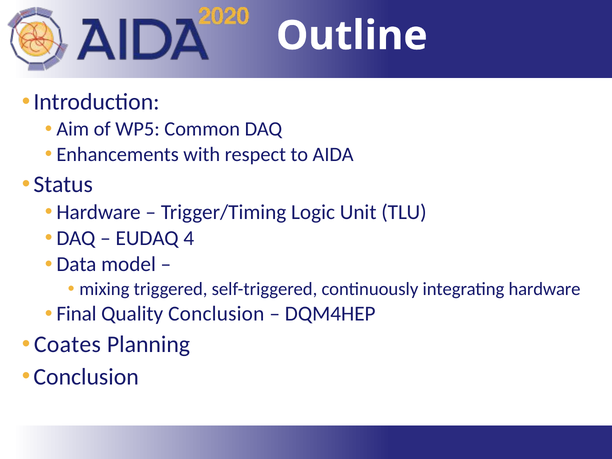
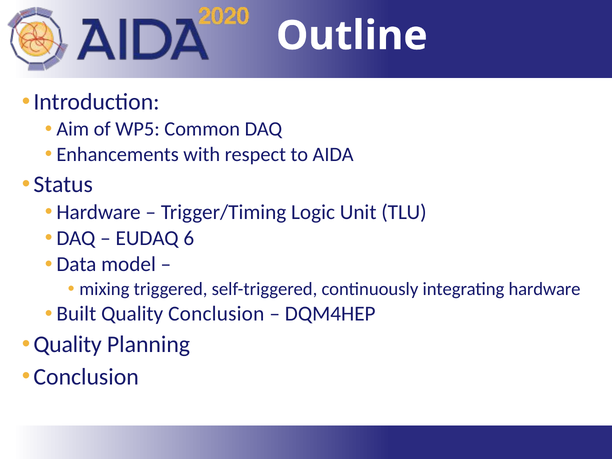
4: 4 -> 6
Final: Final -> Built
Coates at (67, 345): Coates -> Quality
